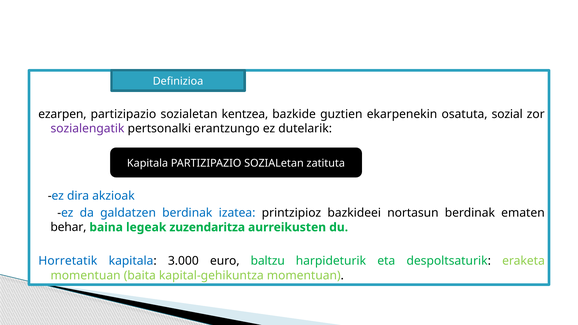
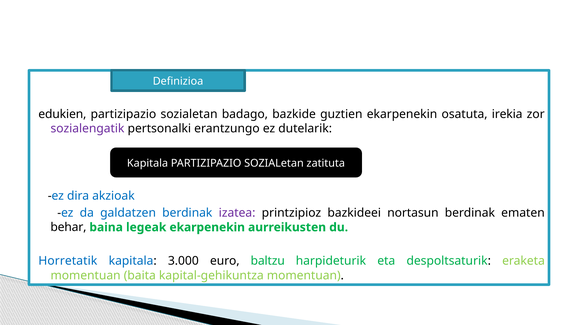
ezarpen: ezarpen -> edukien
kentzea: kentzea -> badago
sozial: sozial -> irekia
izatea colour: blue -> purple
legeak zuzendaritza: zuzendaritza -> ekarpenekin
